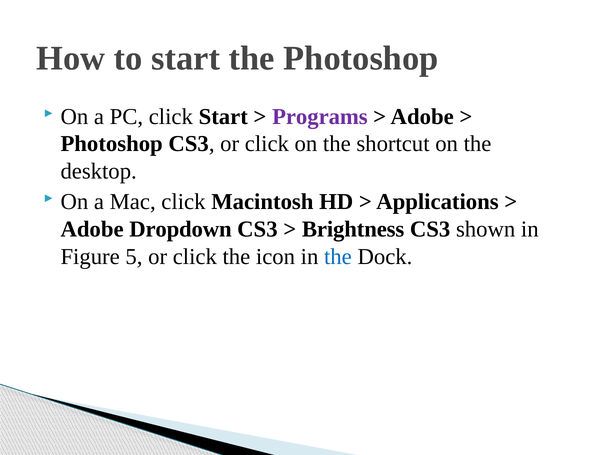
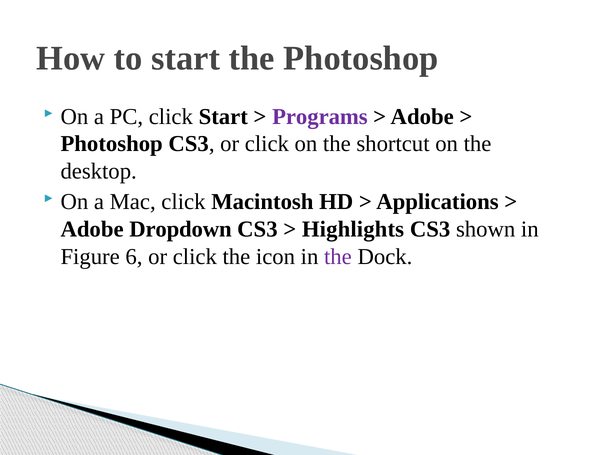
Brightness: Brightness -> Highlights
5: 5 -> 6
the at (338, 256) colour: blue -> purple
